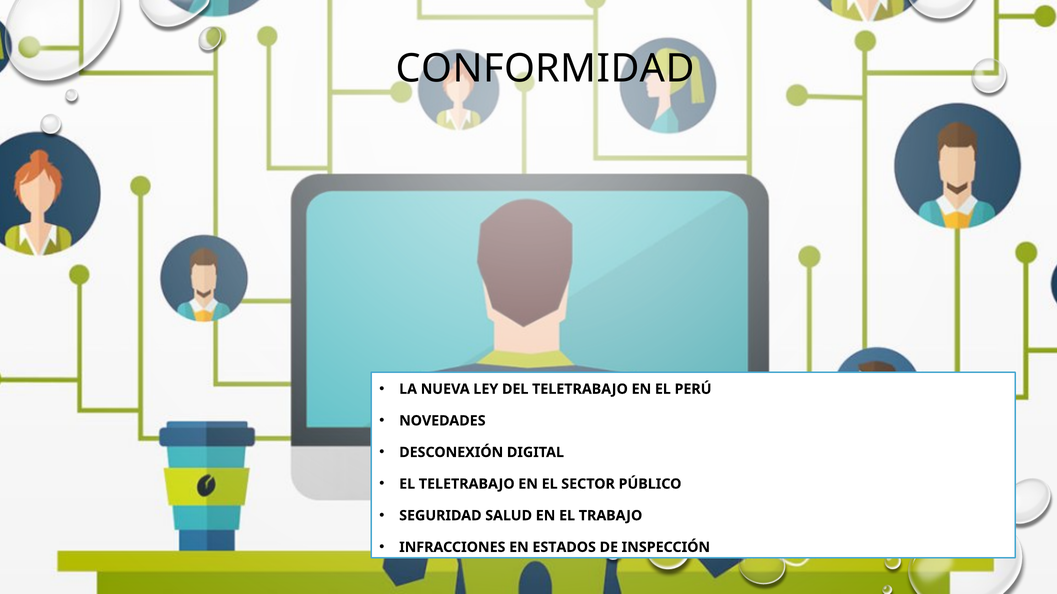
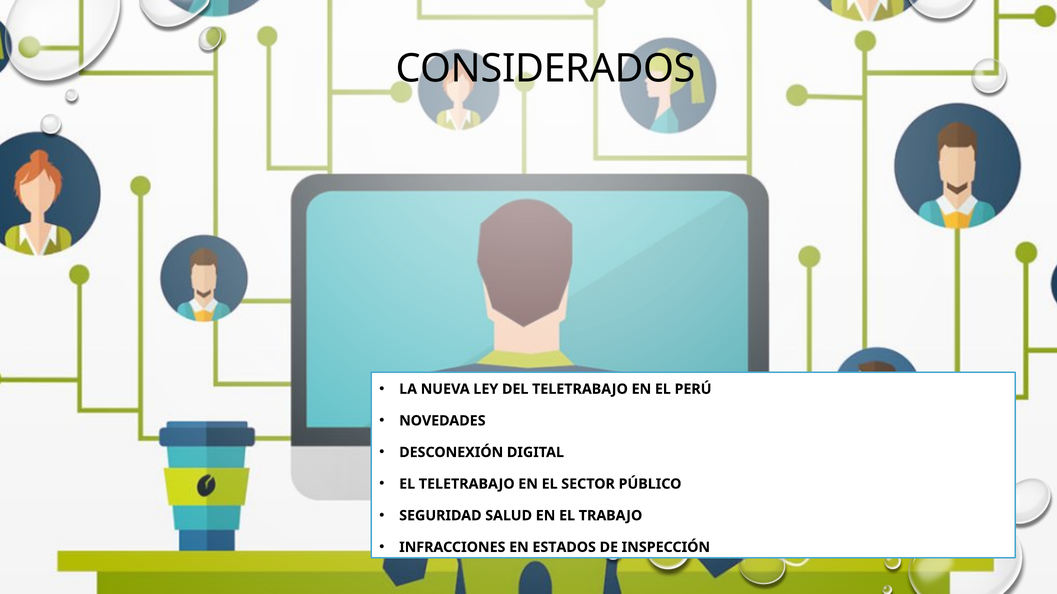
CONFORMIDAD: CONFORMIDAD -> CONSIDERADOS
